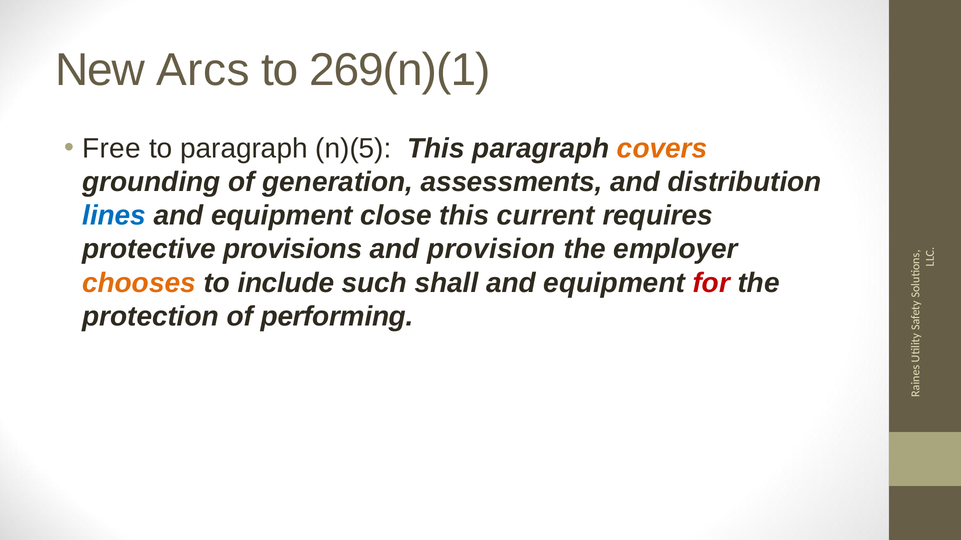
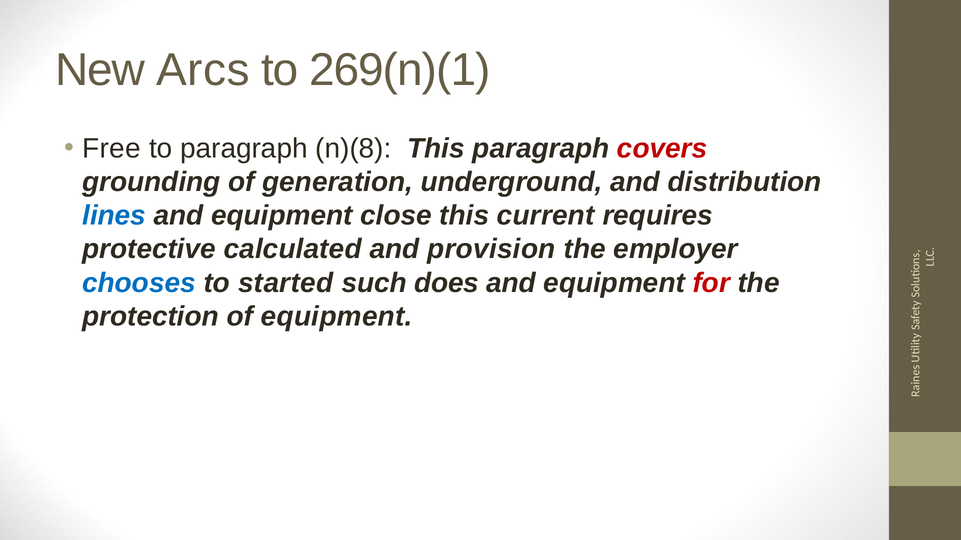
n)(5: n)(5 -> n)(8
covers colour: orange -> red
assessments: assessments -> underground
provisions: provisions -> calculated
chooses colour: orange -> blue
include: include -> started
shall: shall -> does
of performing: performing -> equipment
